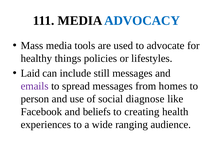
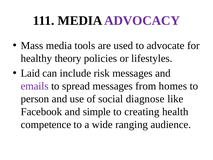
ADVOCACY colour: blue -> purple
things: things -> theory
still: still -> risk
beliefs: beliefs -> simple
experiences: experiences -> competence
